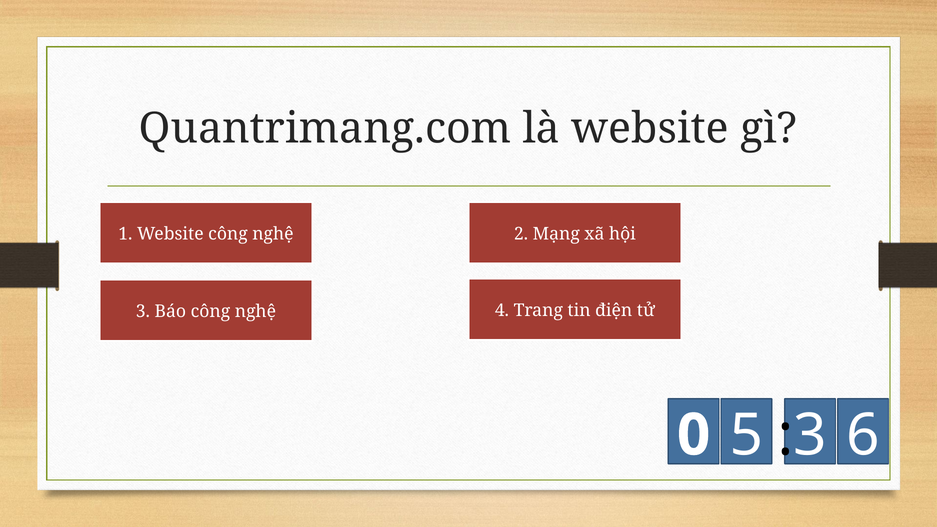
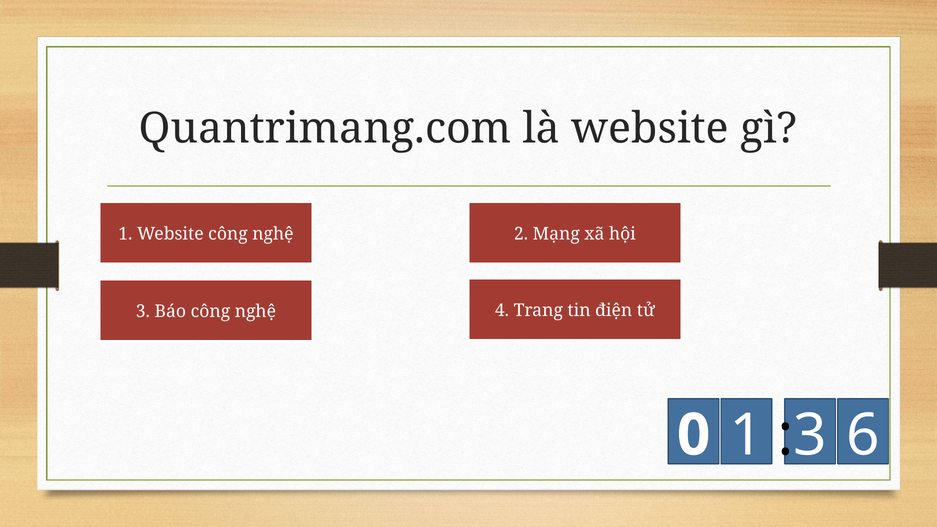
0 5: 5 -> 1
